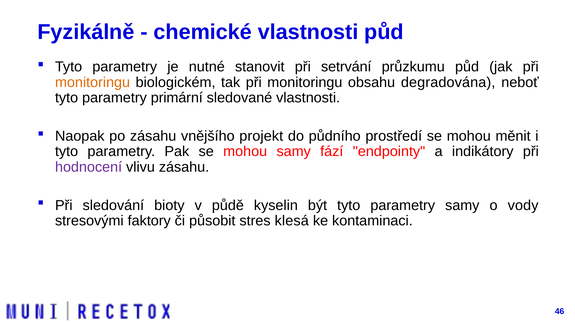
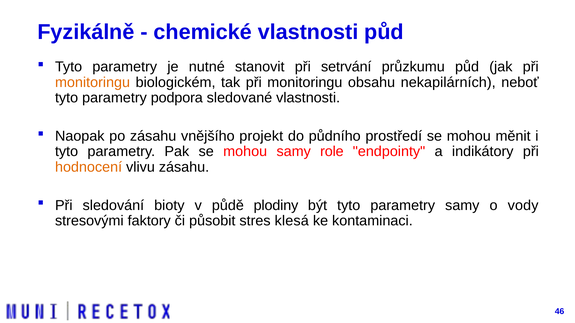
degradována: degradována -> nekapilárních
primární: primární -> podpora
fází: fází -> role
hodnocení colour: purple -> orange
kyselin: kyselin -> plodiny
